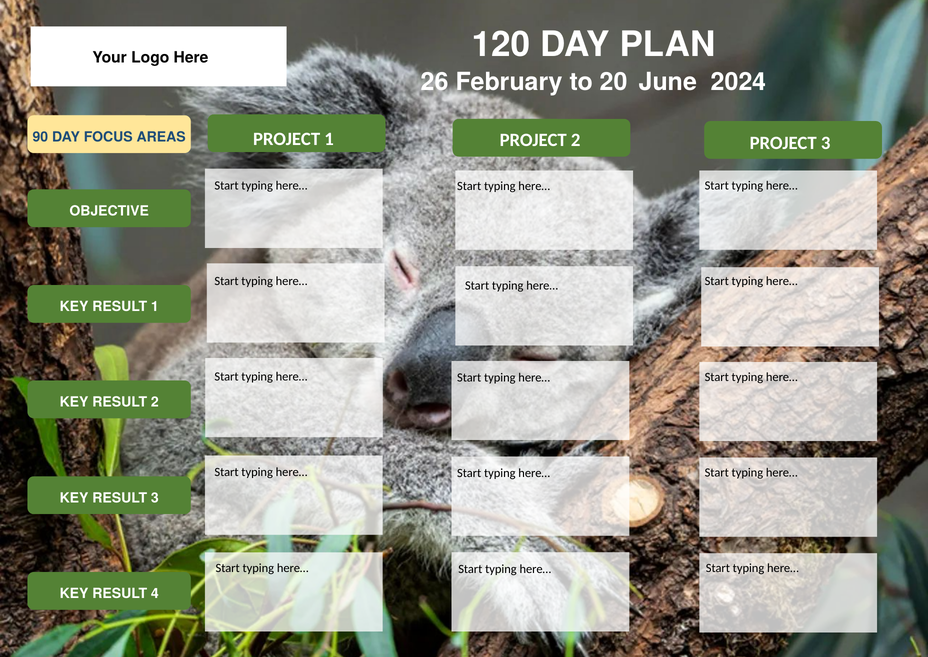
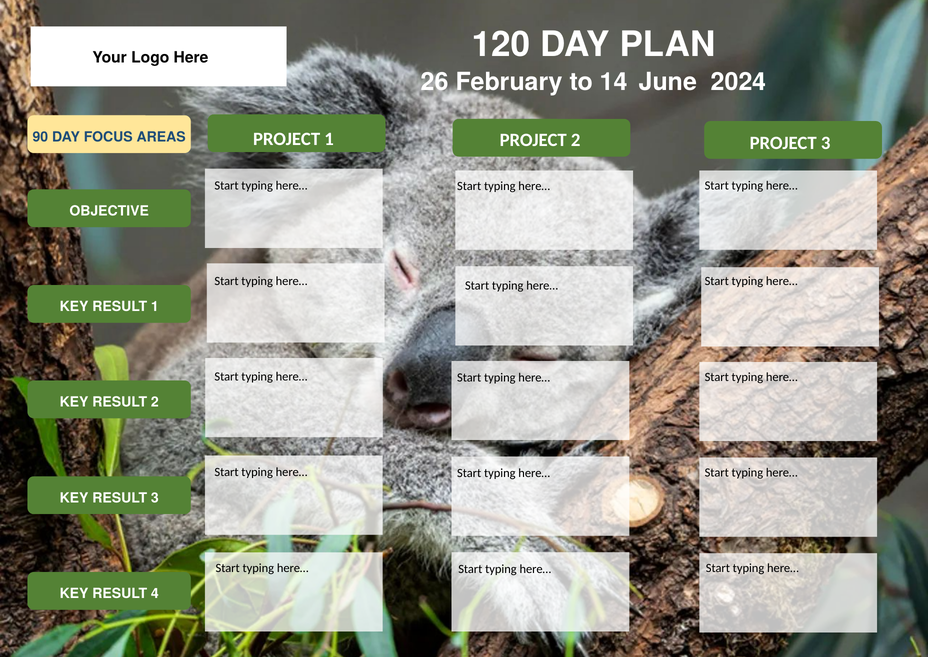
20: 20 -> 14
